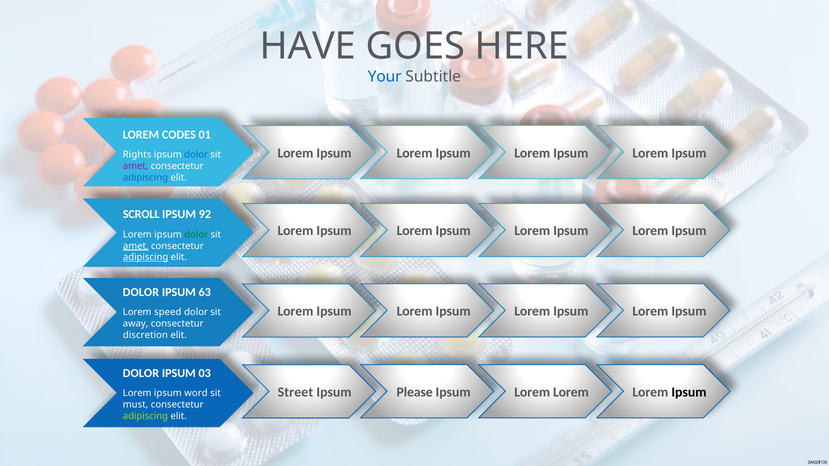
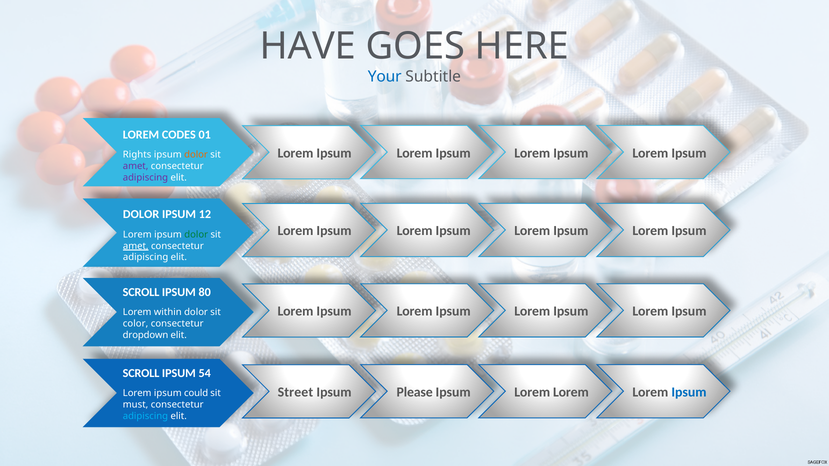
dolor at (196, 155) colour: blue -> orange
adipiscing at (145, 177) colour: blue -> purple
SCROLL at (141, 215): SCROLL -> DOLOR
92: 92 -> 12
adipiscing at (146, 257) underline: present -> none
DOLOR at (141, 293): DOLOR -> SCROLL
63: 63 -> 80
speed: speed -> within
away: away -> color
discretion: discretion -> dropdown
DOLOR at (141, 373): DOLOR -> SCROLL
03: 03 -> 54
Ipsum at (689, 392) colour: black -> blue
word: word -> could
adipiscing at (145, 416) colour: light green -> light blue
